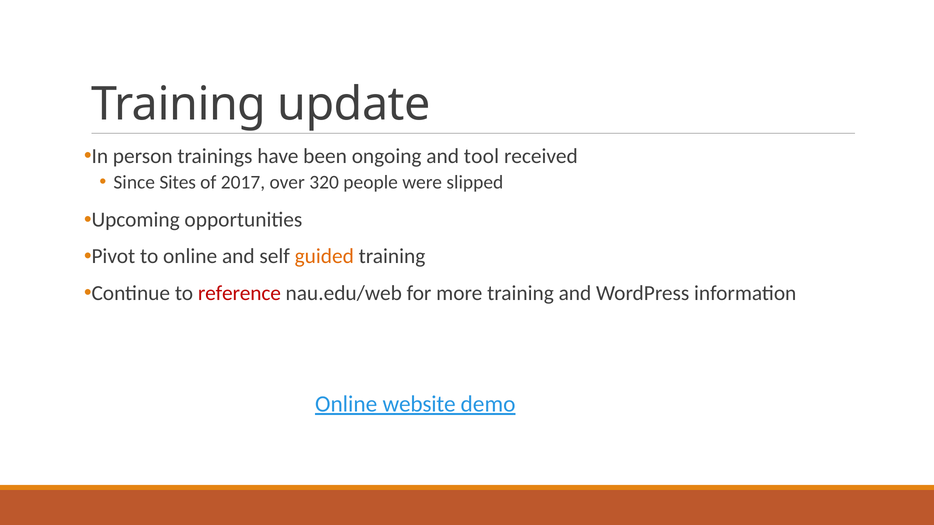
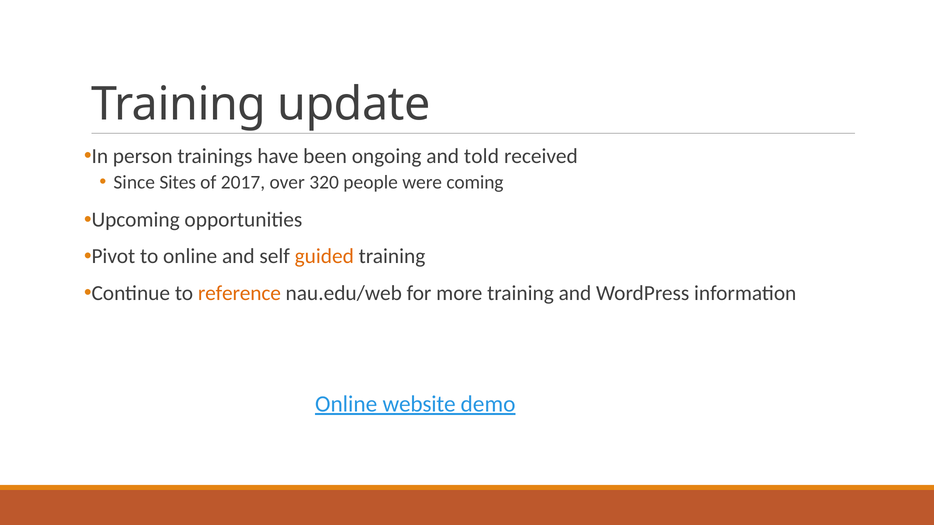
tool: tool -> told
slipped: slipped -> coming
reference colour: red -> orange
